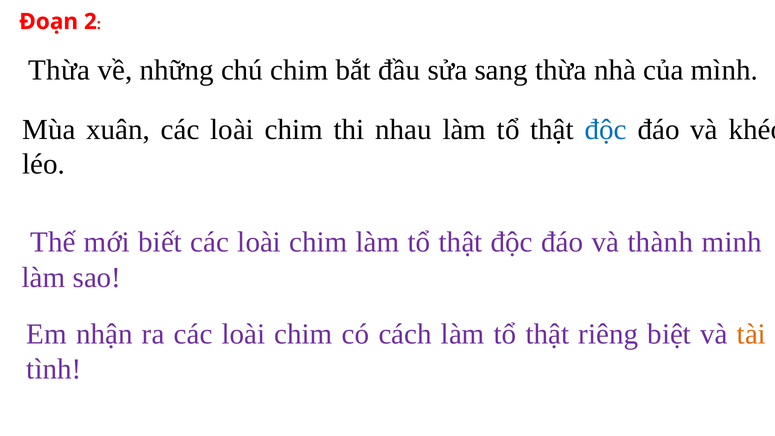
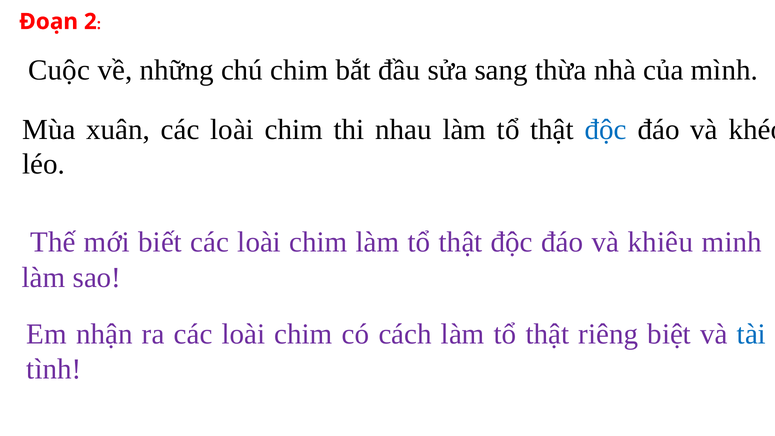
Thừa at (59, 70): Thừa -> Cuộc
thành: thành -> khiêu
tài colour: orange -> blue
